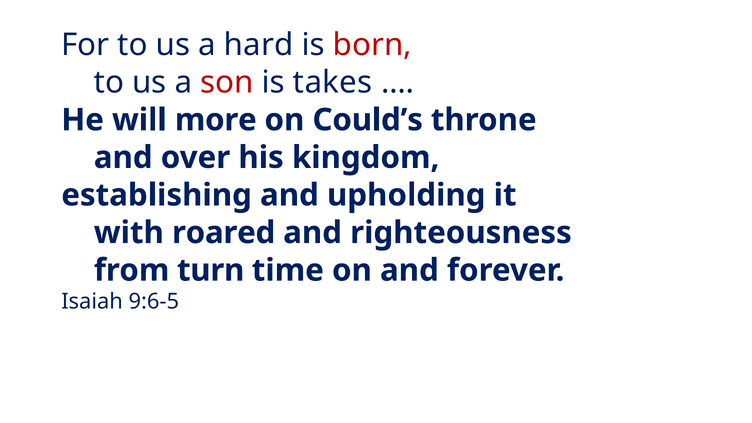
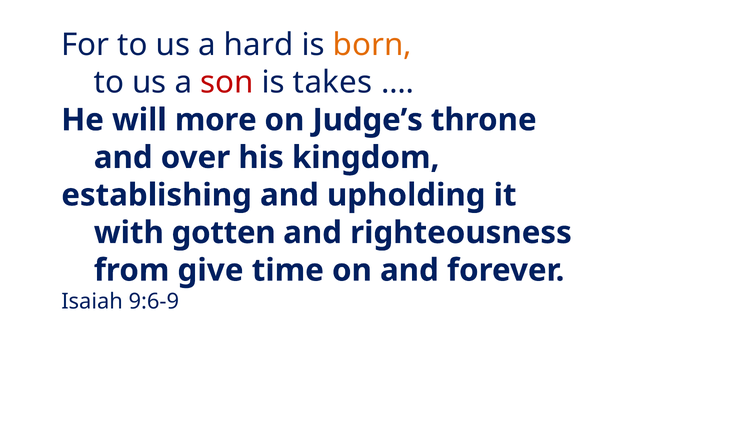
born colour: red -> orange
Could’s: Could’s -> Judge’s
roared: roared -> gotten
turn: turn -> give
9:6-5: 9:6-5 -> 9:6-9
